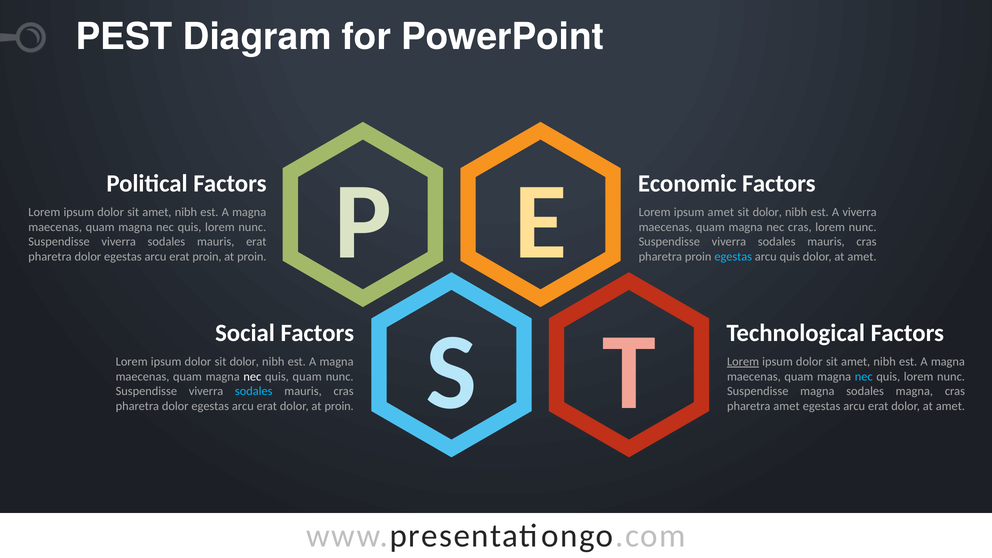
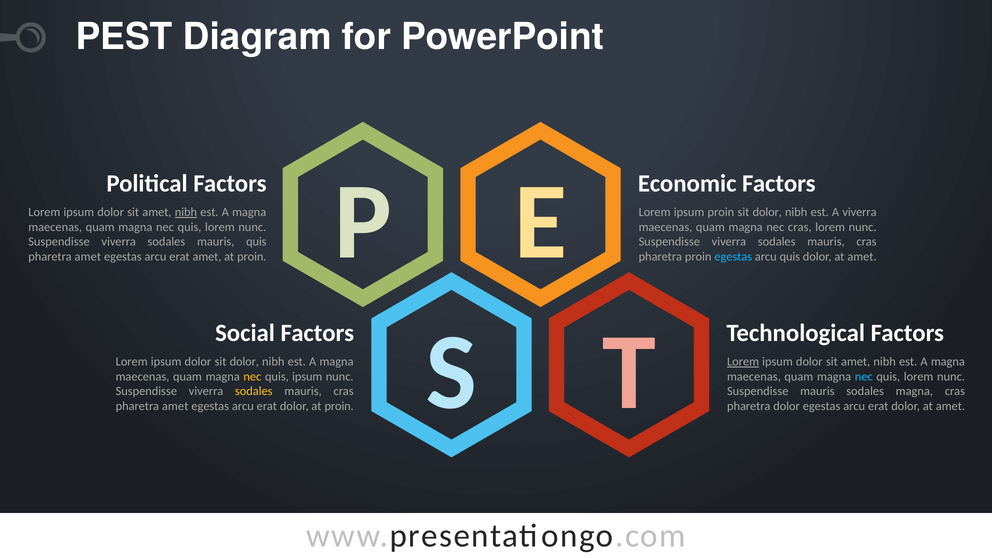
nibh at (186, 212) underline: none -> present
ipsum amet: amet -> proin
mauris erat: erat -> quis
dolor at (88, 257): dolor -> amet
erat proin: proin -> amet
nec at (252, 376) colour: white -> yellow
quis quam: quam -> ipsum
sodales at (254, 391) colour: light blue -> yellow
Suspendisse magna: magna -> mauris
dolor at (175, 406): dolor -> amet
pharetra amet: amet -> dolor
